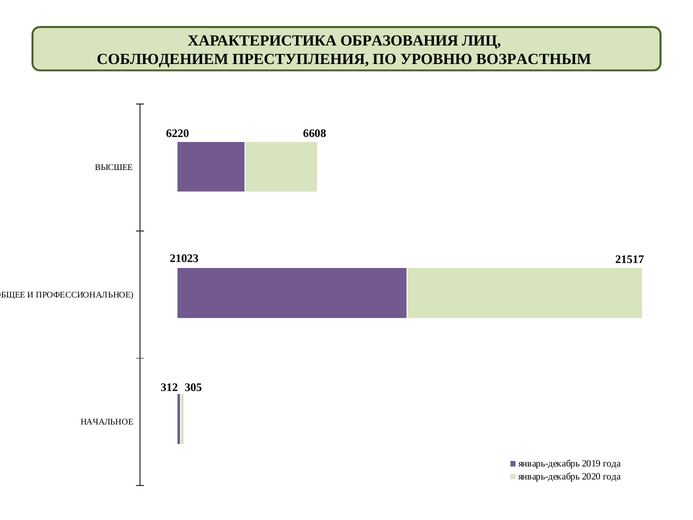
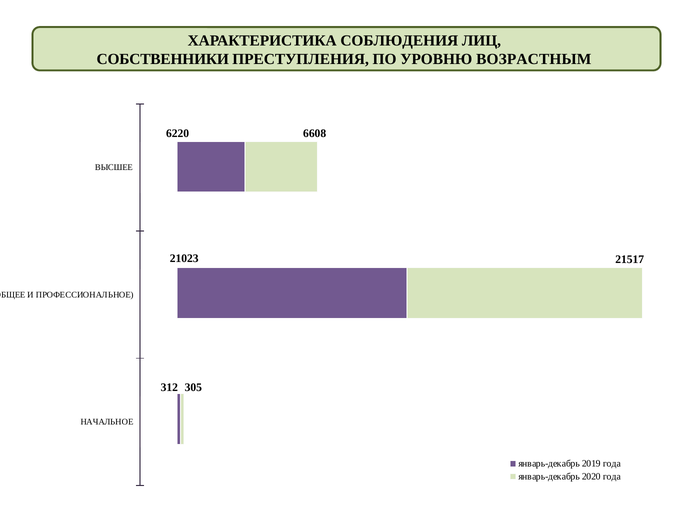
ОБРАЗОВАНИЯ: ОБРАЗОВАНИЯ -> СОБЛЮДЕНИЯ
СОБЛЮДЕНИЕМ: СОБЛЮДЕНИЕМ -> СОБСТВЕННИКИ
